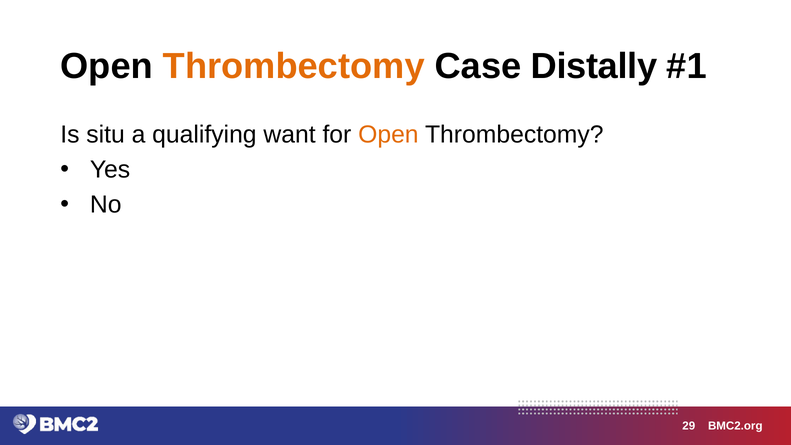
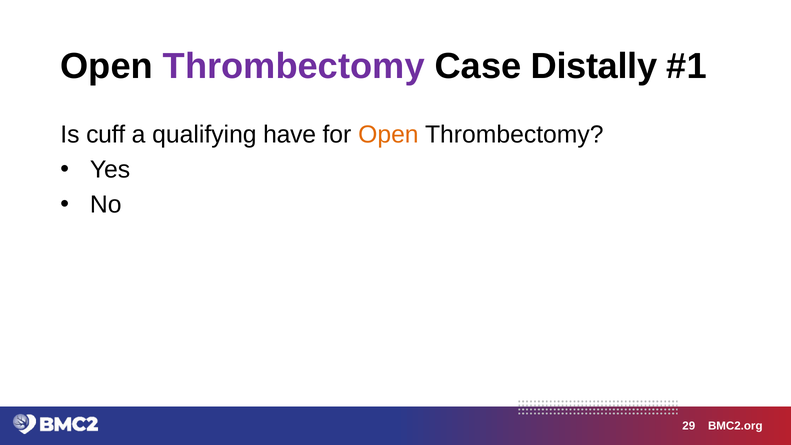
Thrombectomy at (294, 66) colour: orange -> purple
situ: situ -> cuff
want: want -> have
